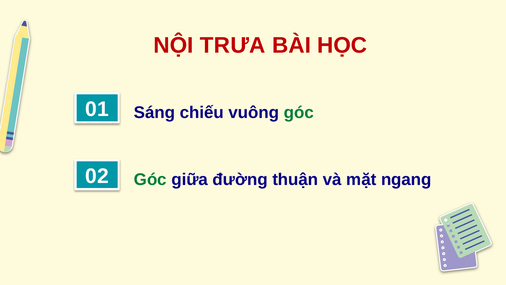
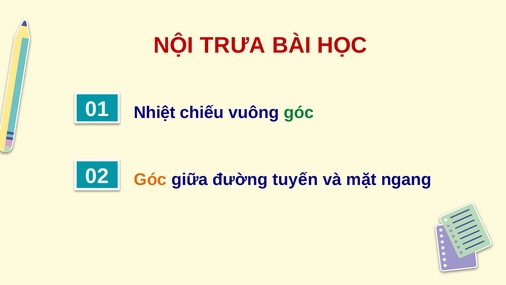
Sáng: Sáng -> Nhiệt
Góc at (150, 180) colour: green -> orange
thuận: thuận -> tuyến
